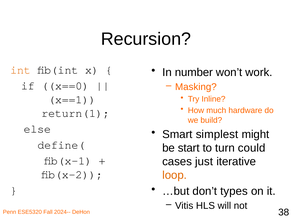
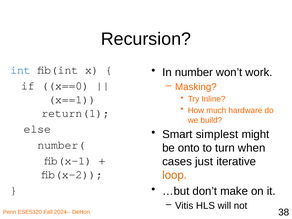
int colour: orange -> blue
define(: define( -> number(
start: start -> onto
could: could -> when
types: types -> make
